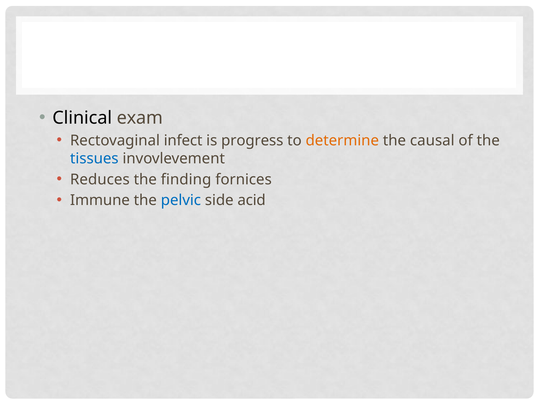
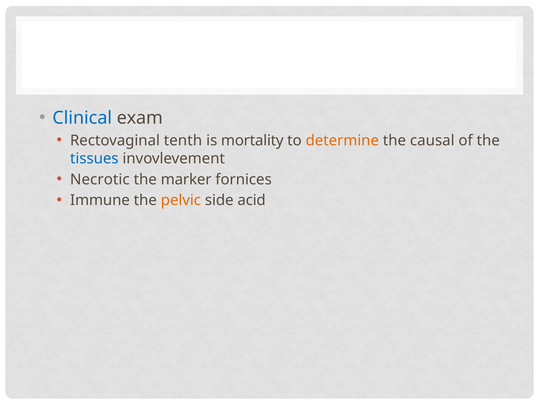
Clinical colour: black -> blue
infect: infect -> tenth
progress: progress -> mortality
Reduces: Reduces -> Necrotic
finding: finding -> marker
pelvic colour: blue -> orange
